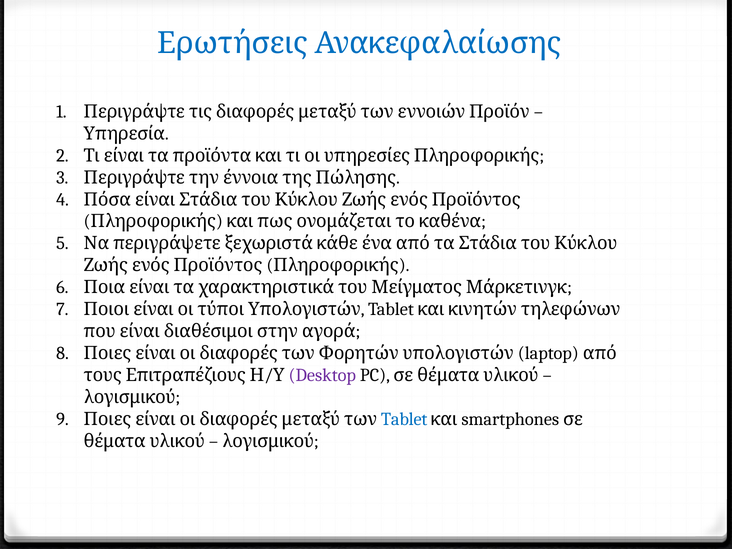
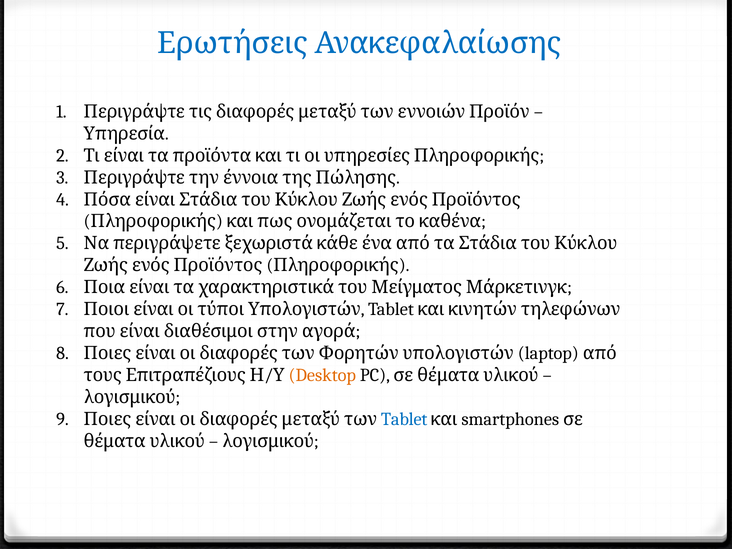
Desktop colour: purple -> orange
